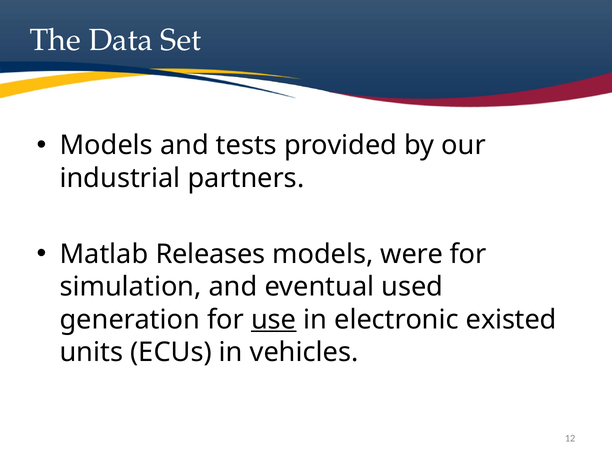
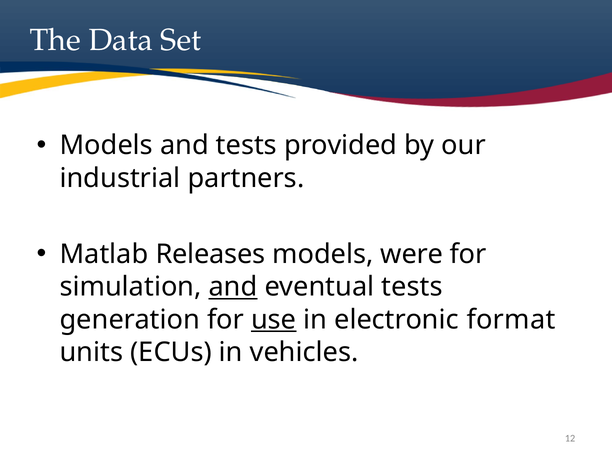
and at (233, 287) underline: none -> present
eventual used: used -> tests
existed: existed -> format
